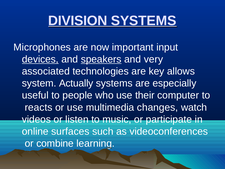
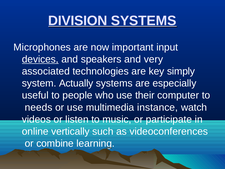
speakers underline: present -> none
allows: allows -> simply
reacts: reacts -> needs
changes: changes -> instance
surfaces: surfaces -> vertically
